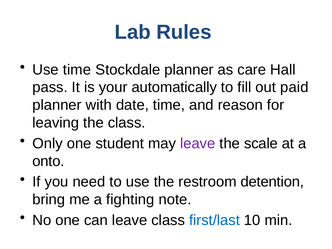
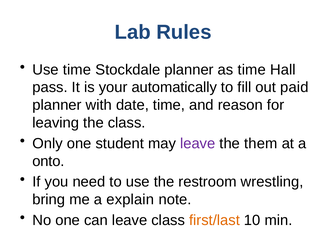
as care: care -> time
scale: scale -> them
detention: detention -> wrestling
fighting: fighting -> explain
first/last colour: blue -> orange
